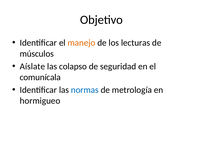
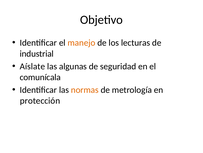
músculos: músculos -> industrial
colapso: colapso -> algunas
normas colour: blue -> orange
hormigueo: hormigueo -> protección
